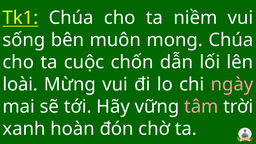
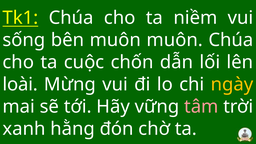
muôn mong: mong -> muôn
ngày colour: pink -> yellow
hoàn: hoàn -> hằng
